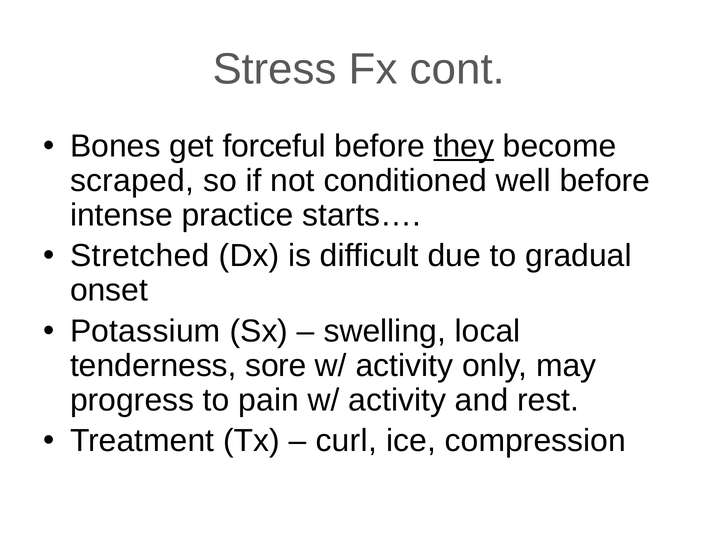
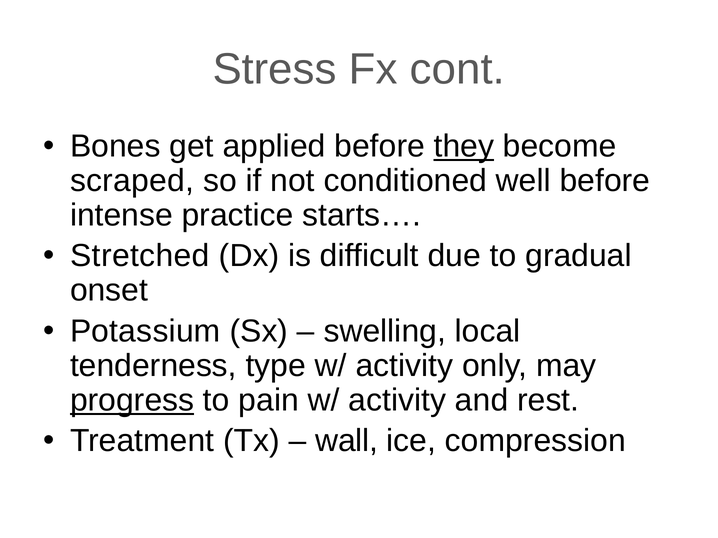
forceful: forceful -> applied
sore: sore -> type
progress underline: none -> present
curl: curl -> wall
